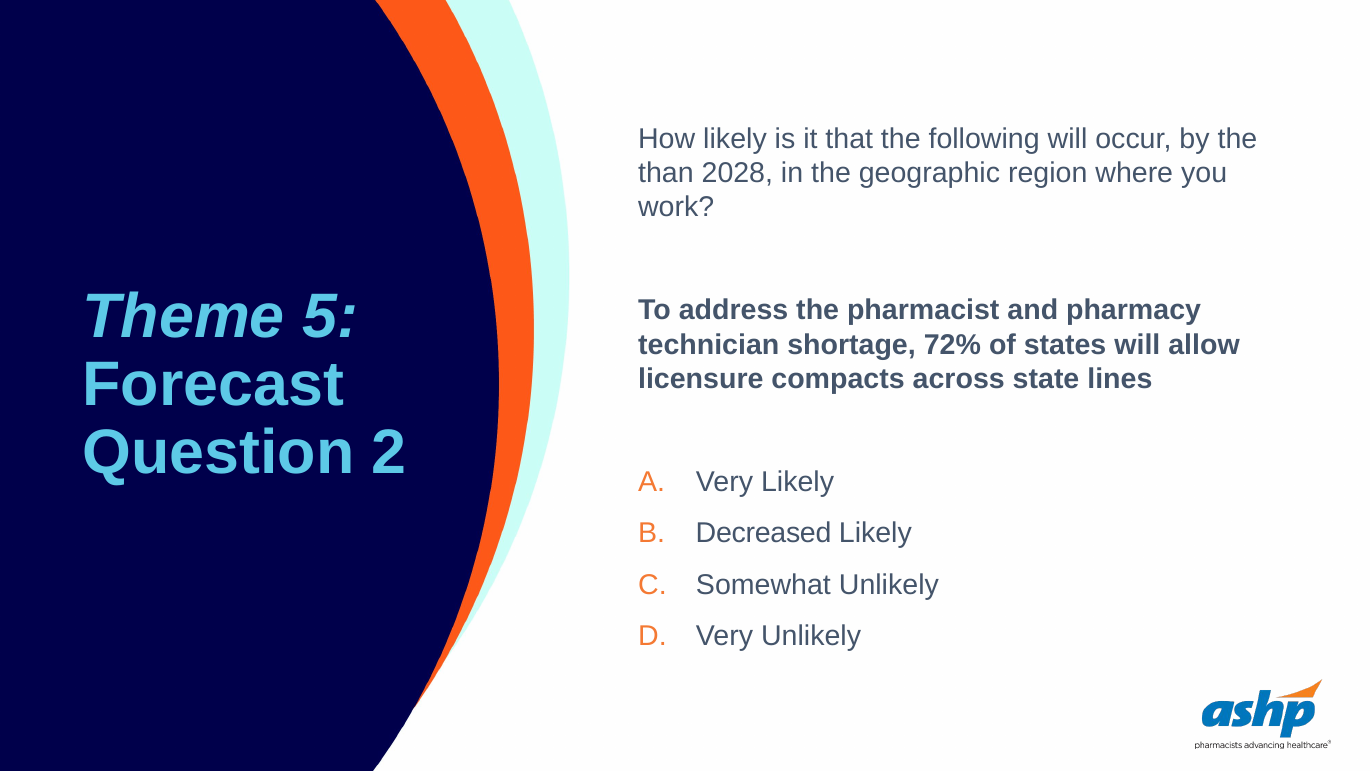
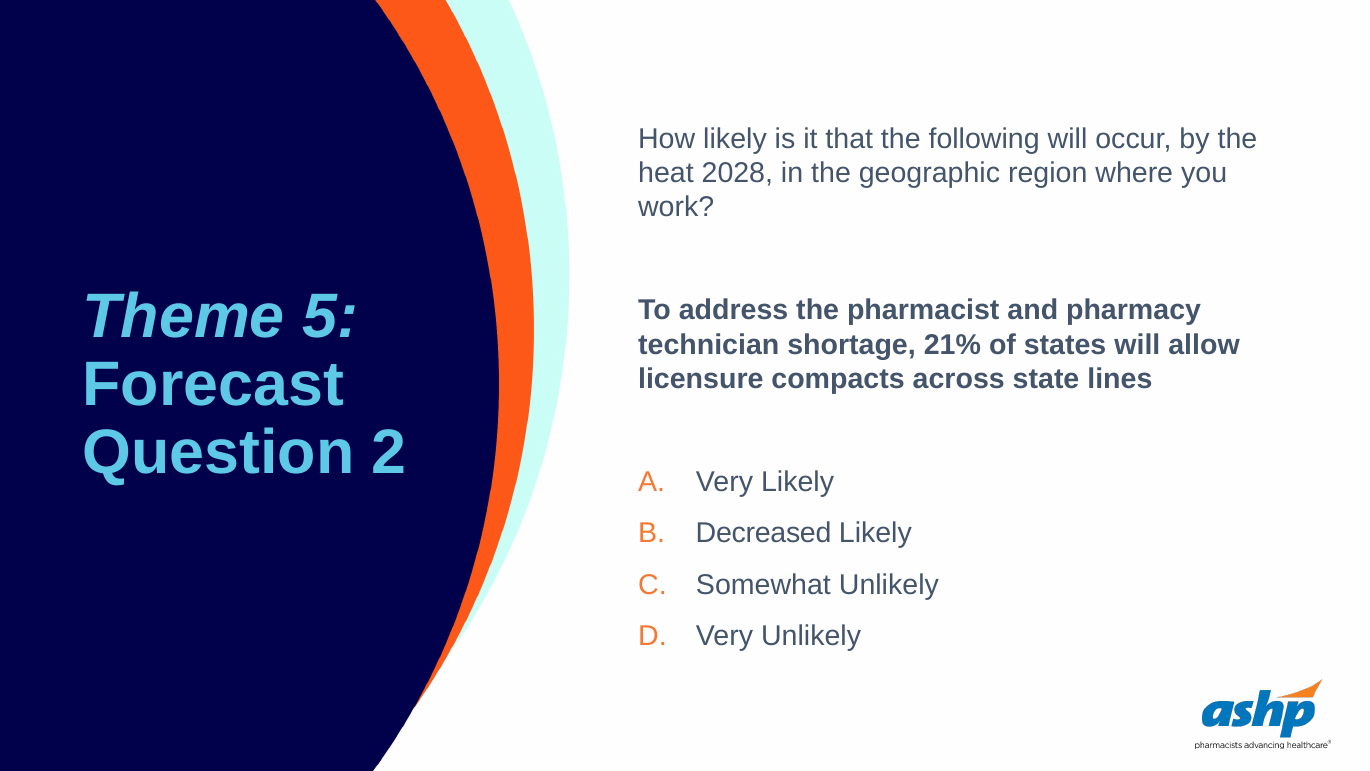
than: than -> heat
72%: 72% -> 21%
